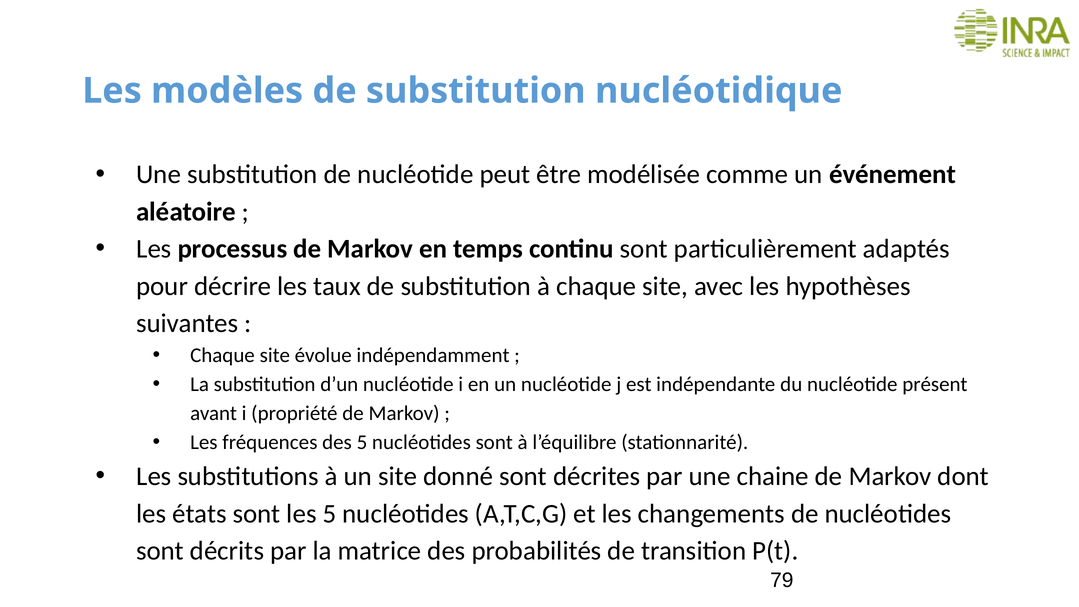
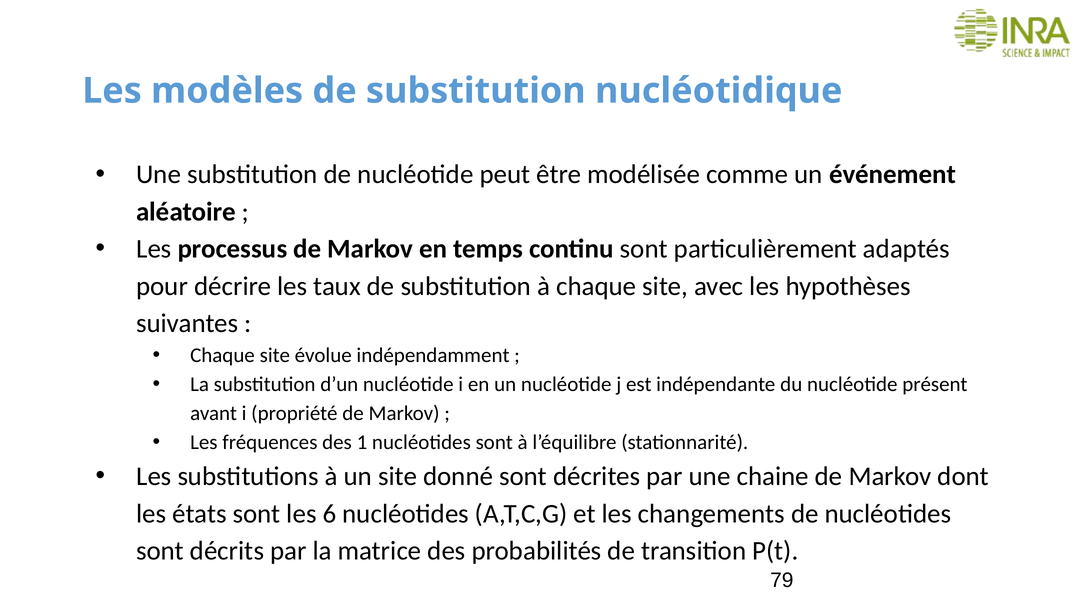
des 5: 5 -> 1
les 5: 5 -> 6
